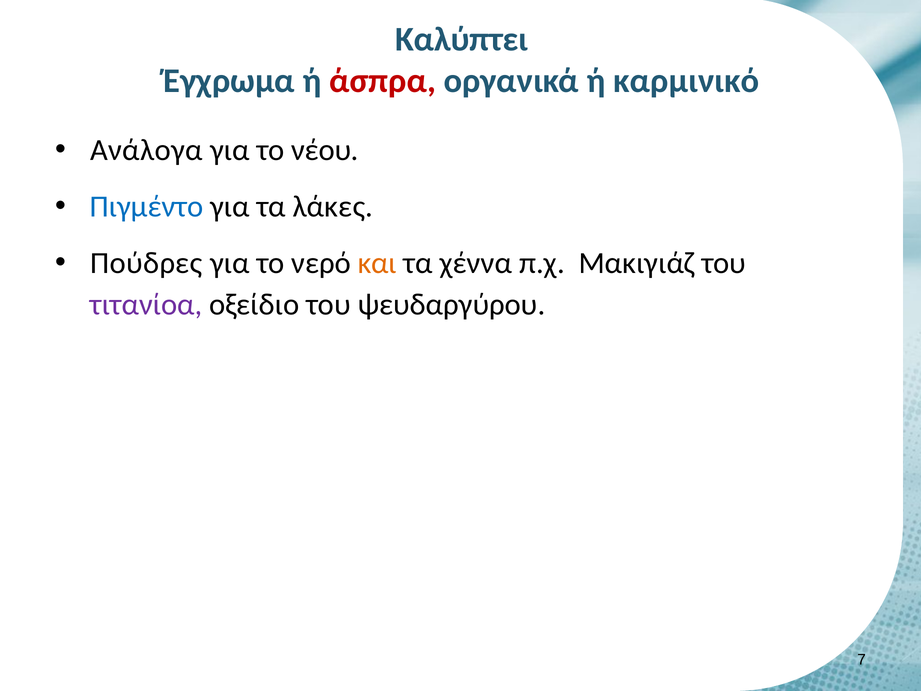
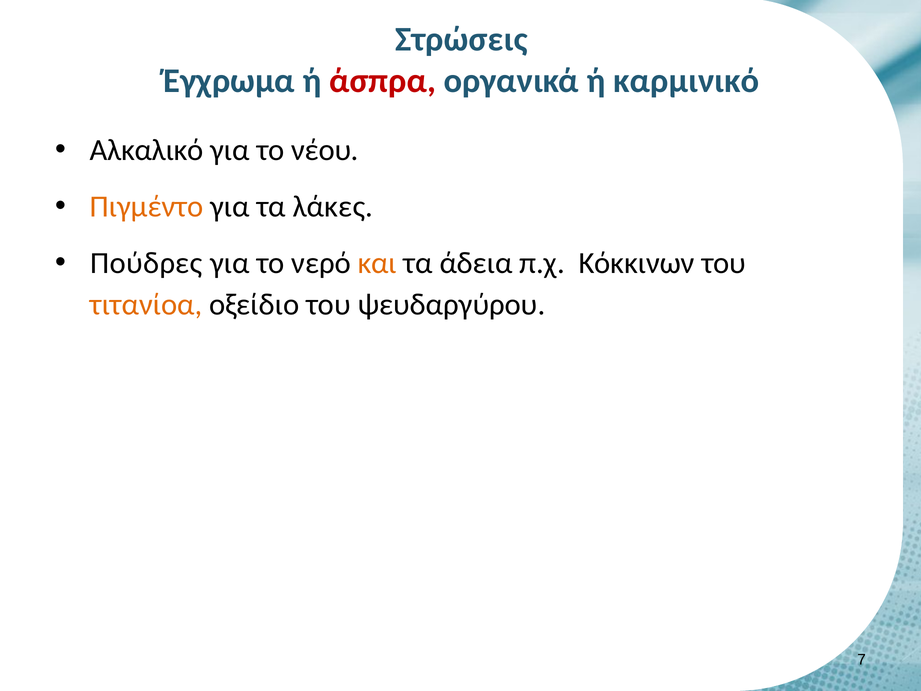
Καλύπτει: Καλύπτει -> Στρώσεις
Ανάλογα: Ανάλογα -> Αλκαλικό
Πιγμέντο colour: blue -> orange
χέννα: χέννα -> άδεια
Μακιγιάζ: Μακιγιάζ -> Κόκκινων
τιτανίοα colour: purple -> orange
